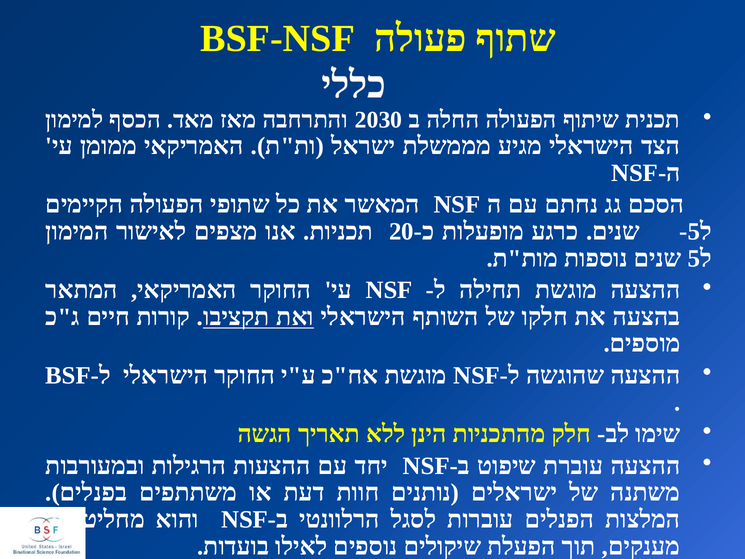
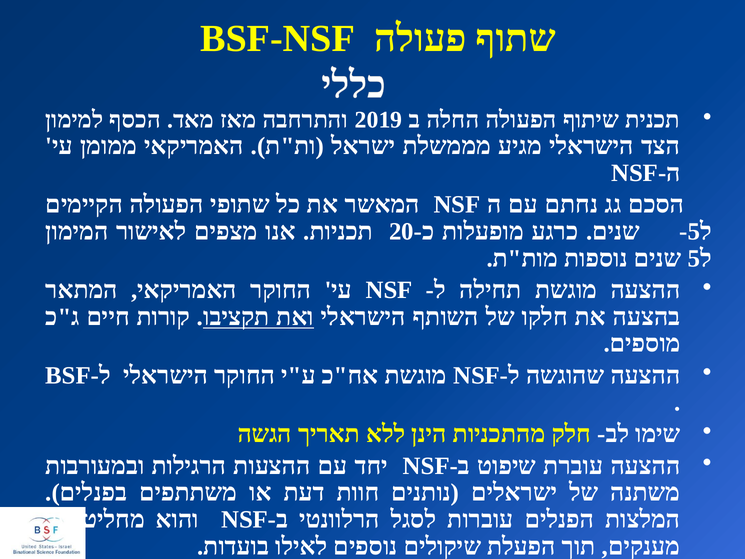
2030: 2030 -> 2019
